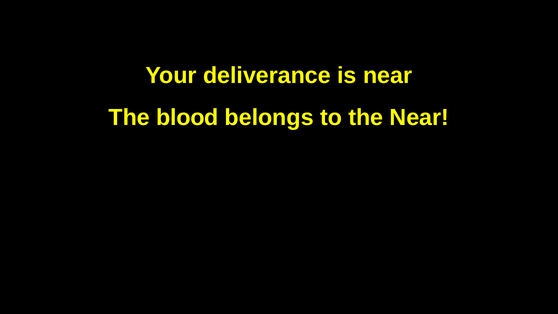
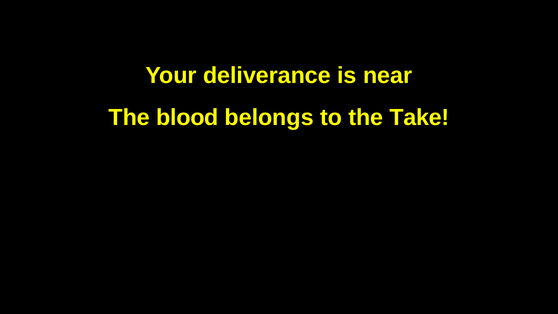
the Near: Near -> Take
